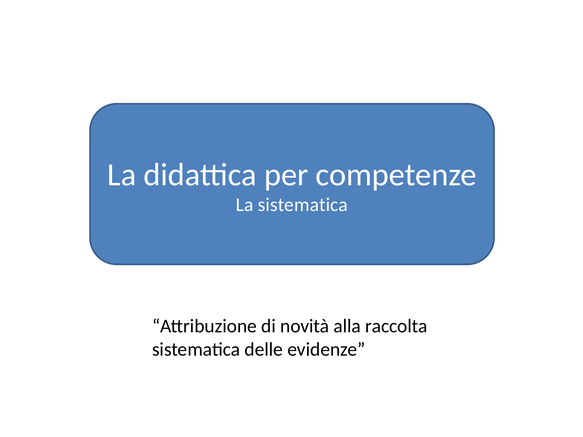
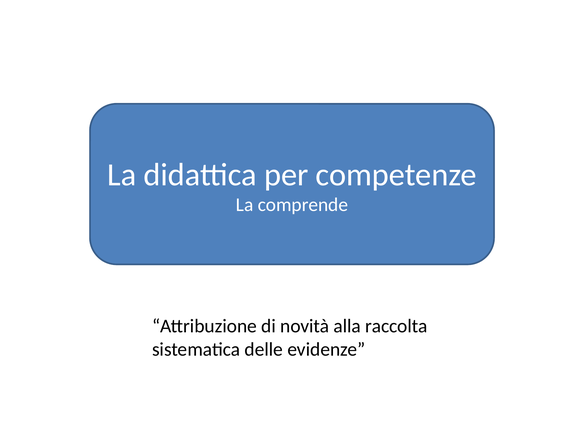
La sistematica: sistematica -> comprende
